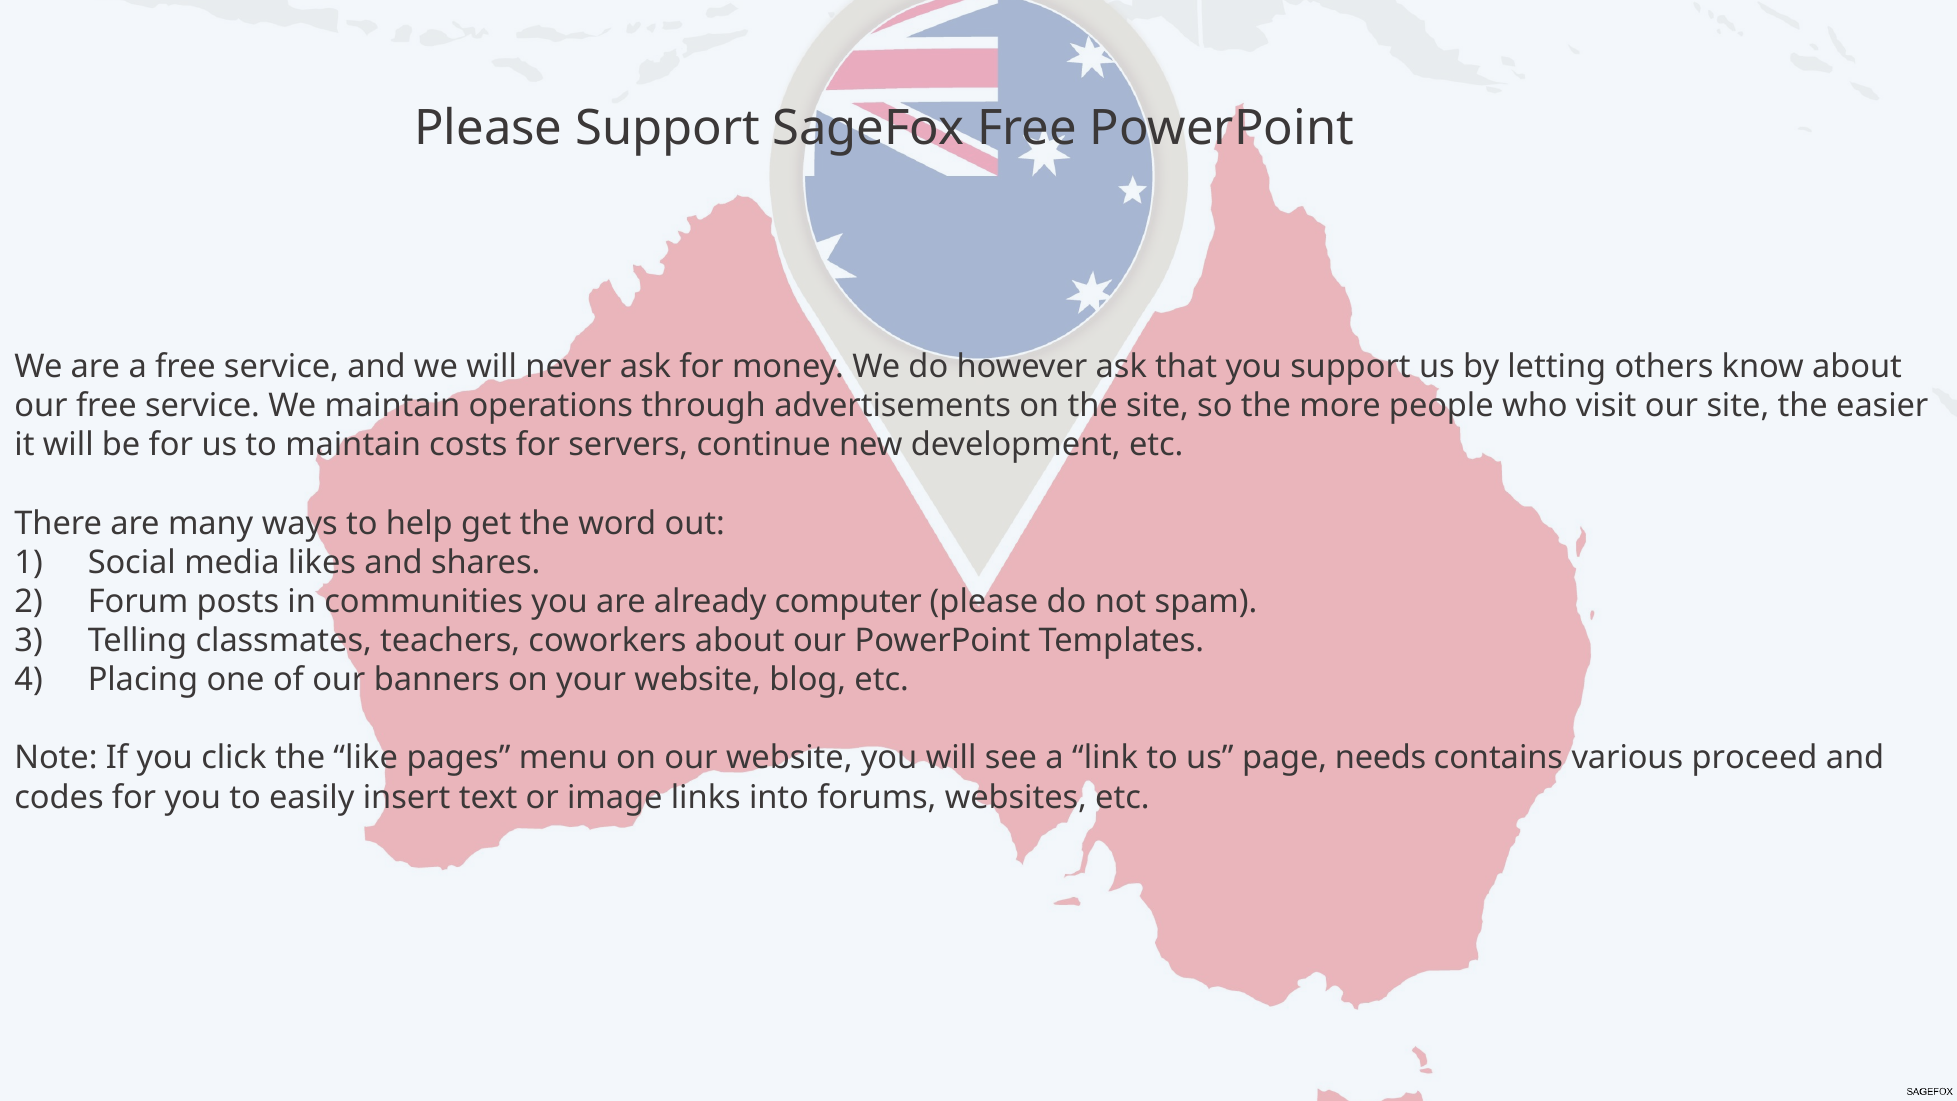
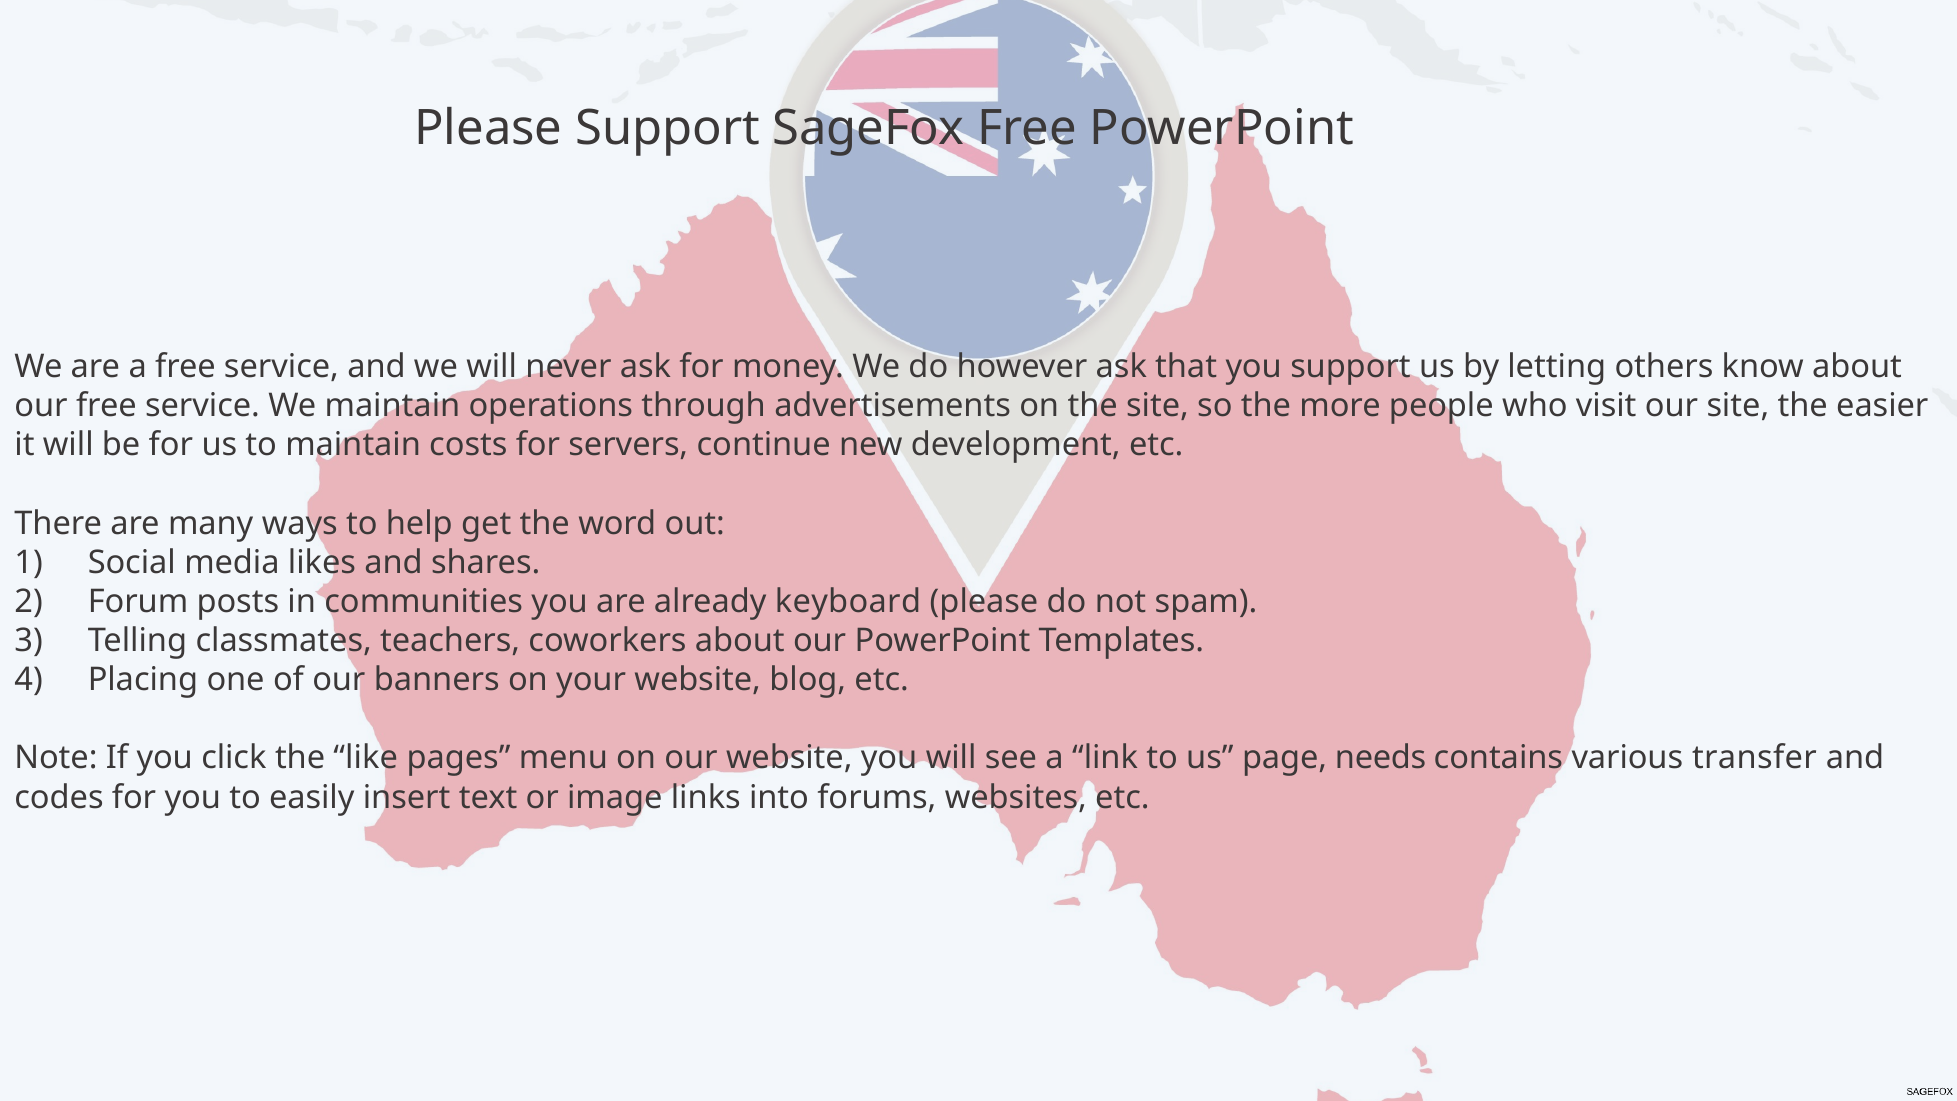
computer: computer -> keyboard
proceed: proceed -> transfer
